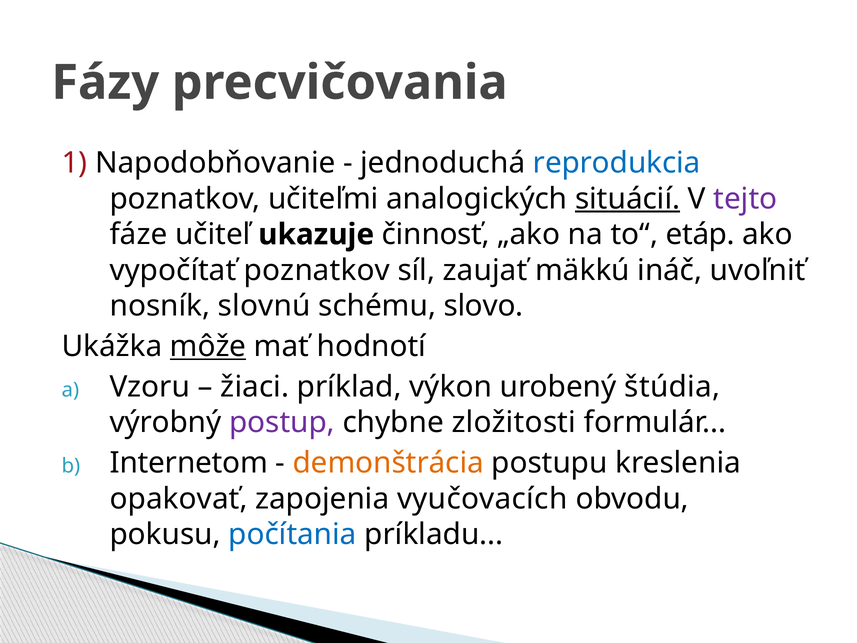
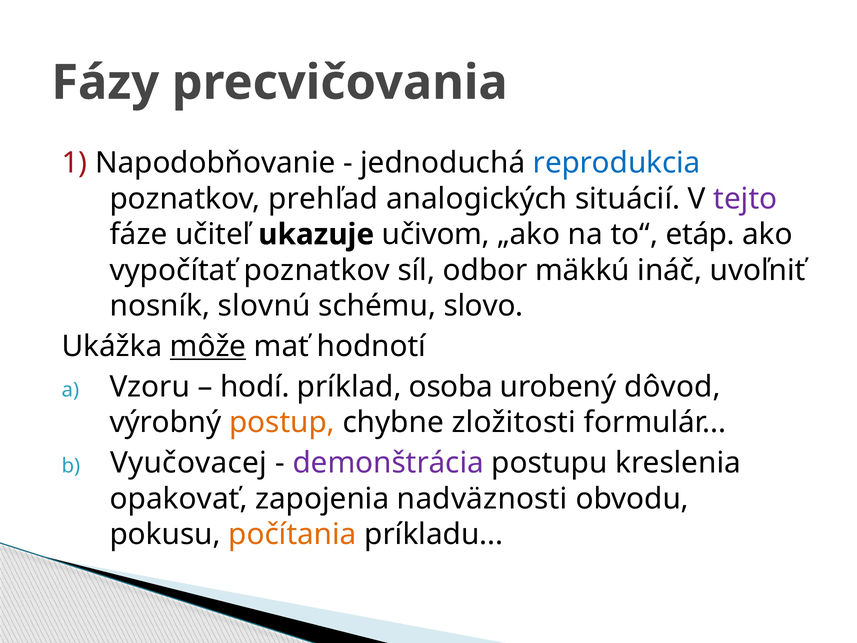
učiteľmi: učiteľmi -> prehľad
situácií underline: present -> none
činnosť: činnosť -> učivom
zaujať: zaujať -> odbor
žiaci: žiaci -> hodí
výkon: výkon -> osoba
štúdia: štúdia -> dôvod
postup colour: purple -> orange
Internetom: Internetom -> Vyučovacej
demonštrácia colour: orange -> purple
vyučovacích: vyučovacích -> nadväznosti
počítania colour: blue -> orange
